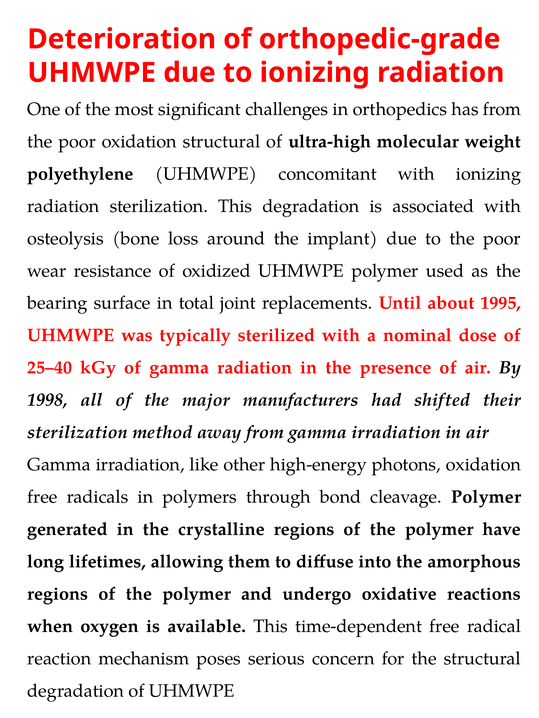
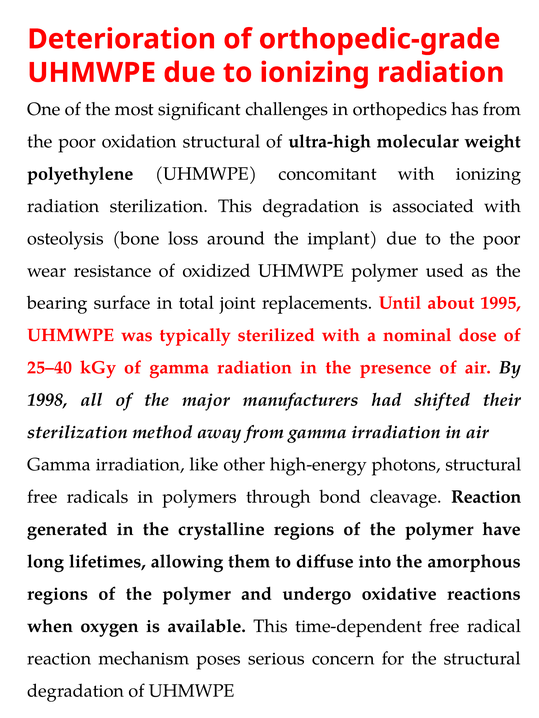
photons oxidation: oxidation -> structural
cleavage Polymer: Polymer -> Reaction
